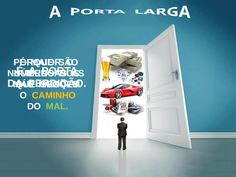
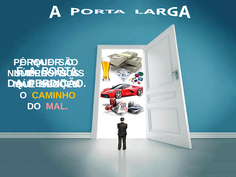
MAL colour: light green -> pink
